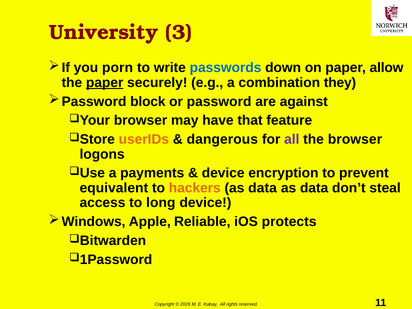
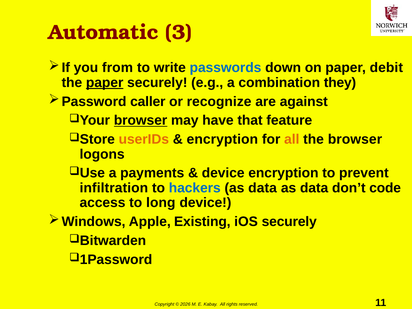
University: University -> Automatic
porn: porn -> from
allow: allow -> debit
block: block -> caller
password: password -> recognize
browser at (141, 120) underline: none -> present
dangerous at (222, 139): dangerous -> encryption
all at (292, 139) colour: purple -> orange
equivalent: equivalent -> infiltration
hackers colour: orange -> blue
steal: steal -> code
Reliable: Reliable -> Existing
iOS protects: protects -> securely
